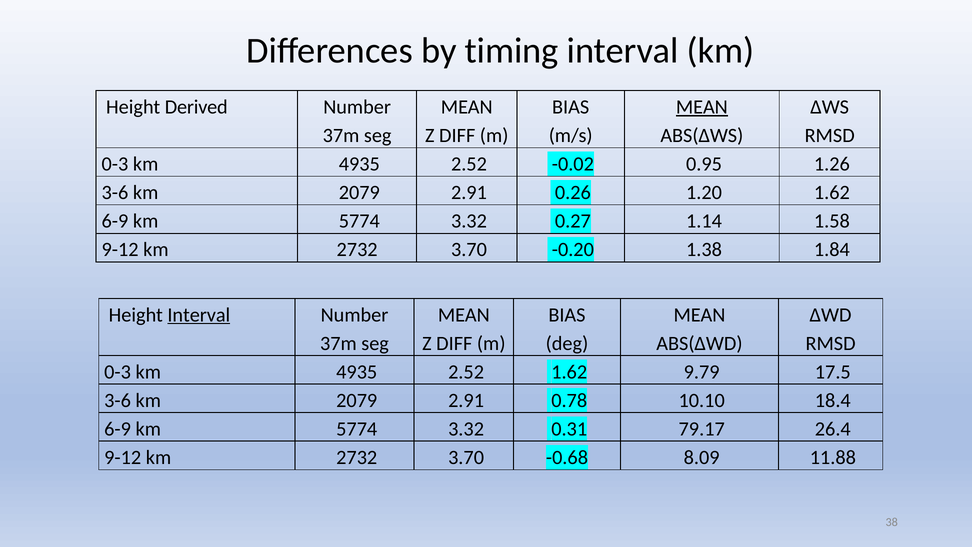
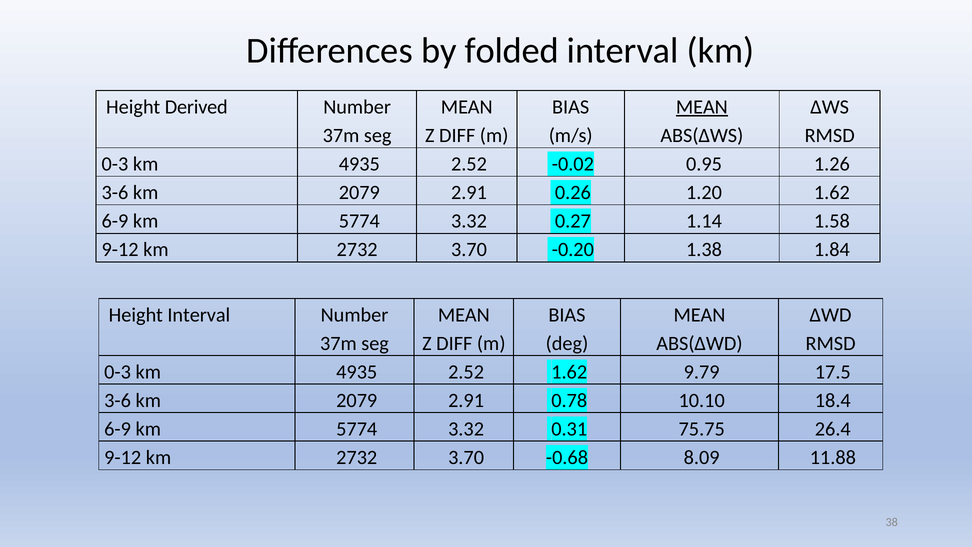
timing: timing -> folded
Interval at (199, 315) underline: present -> none
79.17: 79.17 -> 75.75
